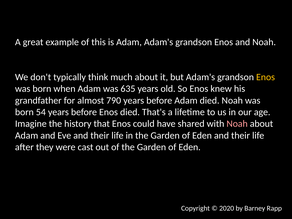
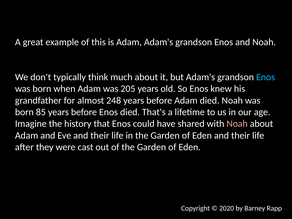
Enos at (266, 77) colour: yellow -> light blue
635: 635 -> 205
790: 790 -> 248
54: 54 -> 85
